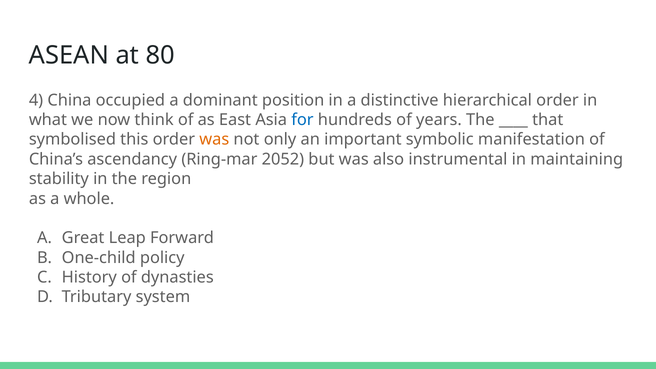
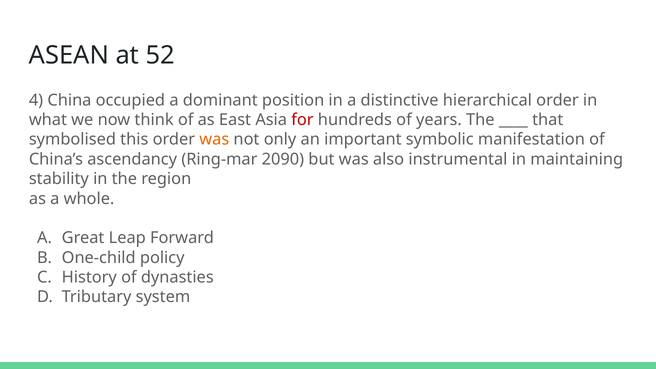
80: 80 -> 52
for colour: blue -> red
2052: 2052 -> 2090
